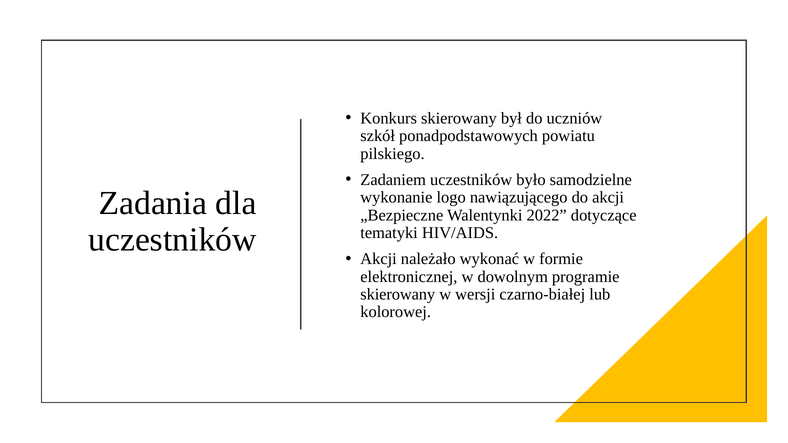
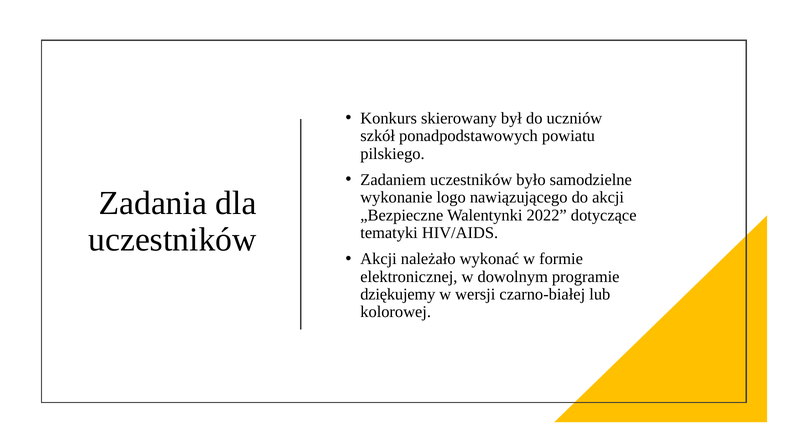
skierowany at (398, 294): skierowany -> dziękujemy
